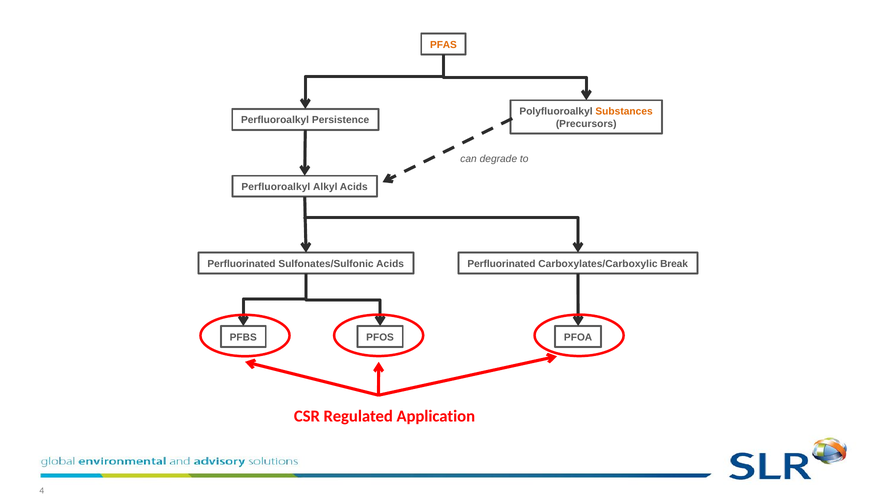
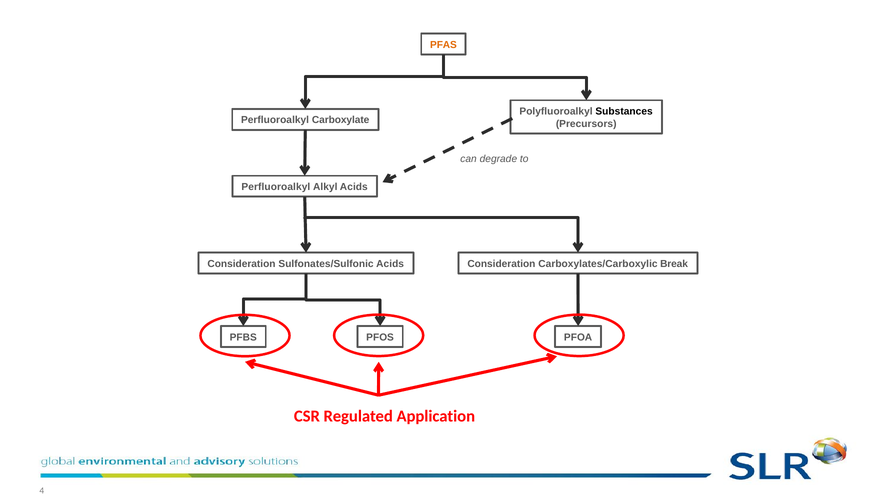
Substances colour: orange -> black
Persistence: Persistence -> Carboxylate
Perfluorinated at (242, 264): Perfluorinated -> Consideration
Sulfonates/Sulfonic Acids Perfluorinated: Perfluorinated -> Consideration
